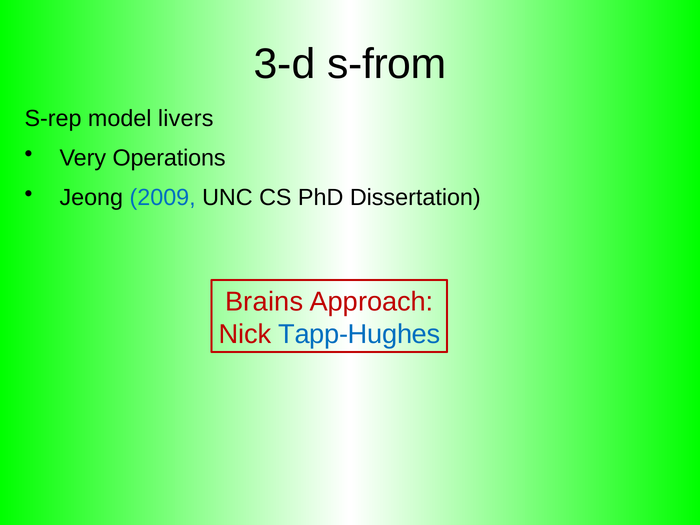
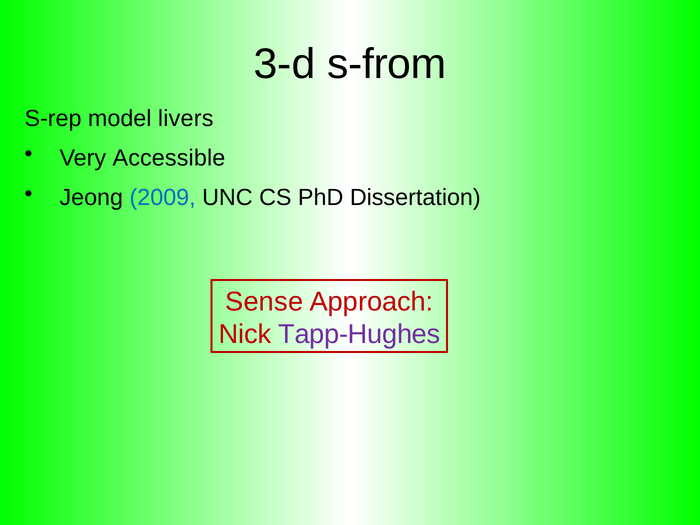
Operations: Operations -> Accessible
Brains: Brains -> Sense
Tapp-Hughes colour: blue -> purple
